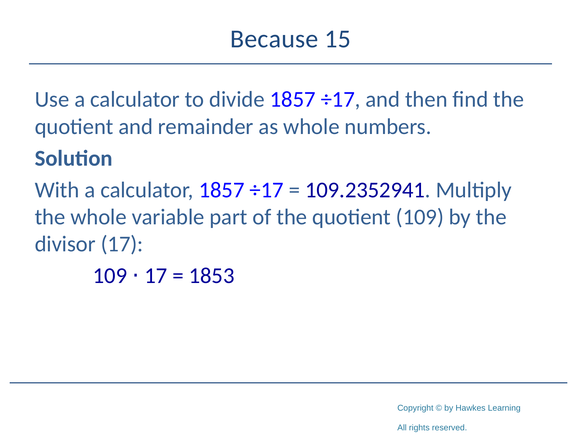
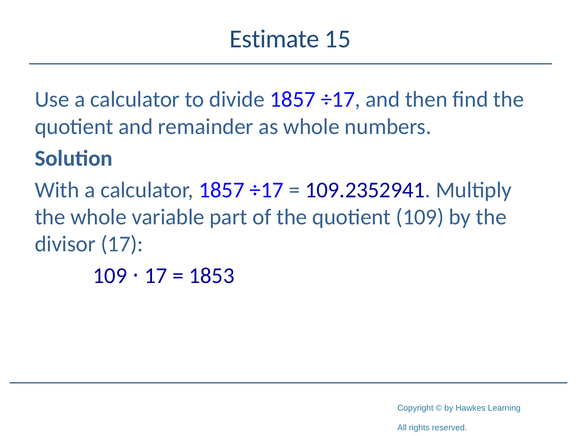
Because: Because -> Estimate
